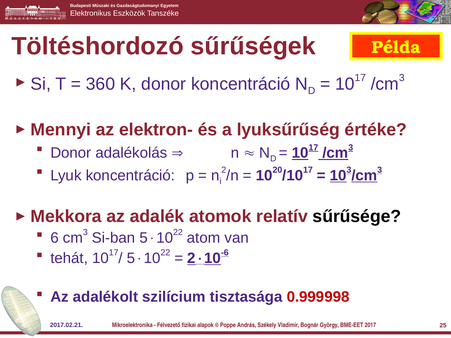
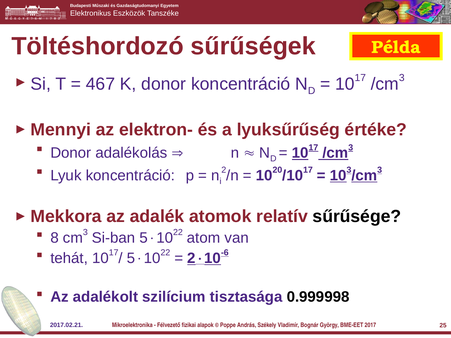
360: 360 -> 467
6: 6 -> 8
0.999998 colour: red -> black
